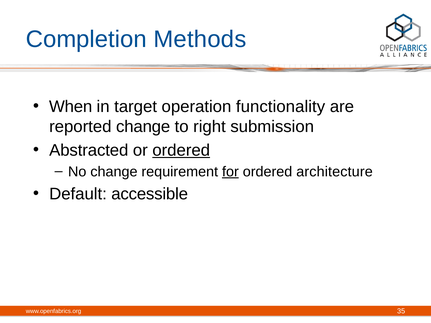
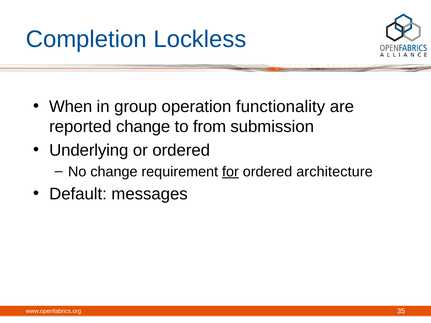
Methods: Methods -> Lockless
target: target -> group
right: right -> from
Abstracted: Abstracted -> Underlying
ordered at (181, 150) underline: present -> none
accessible: accessible -> messages
